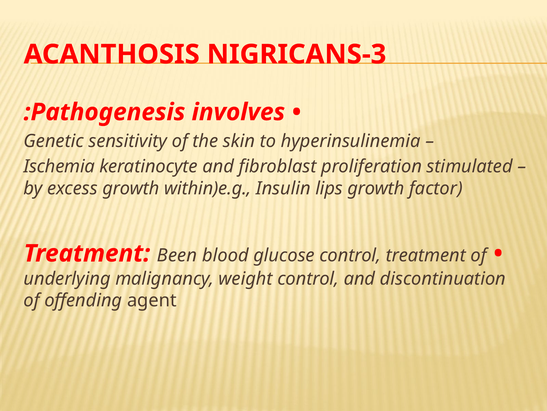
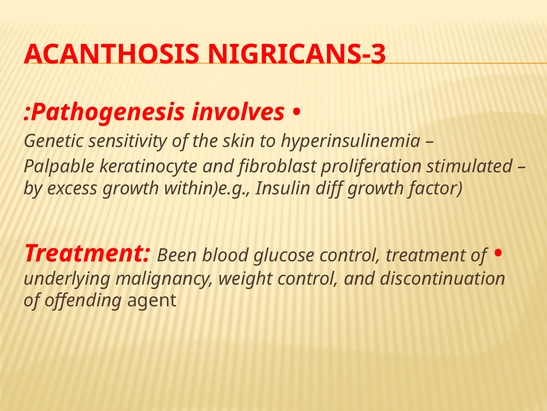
Ischemia: Ischemia -> Palpable
lips: lips -> diff
